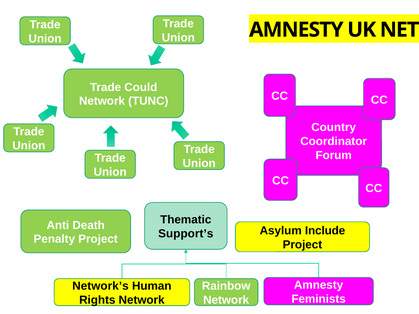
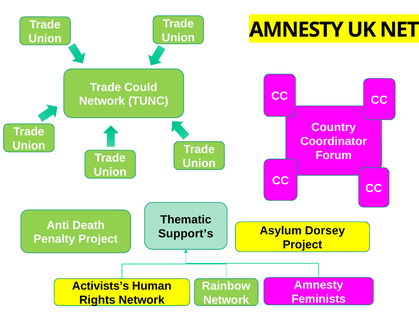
Include: Include -> Dorsey
Network’s: Network’s -> Activists’s
